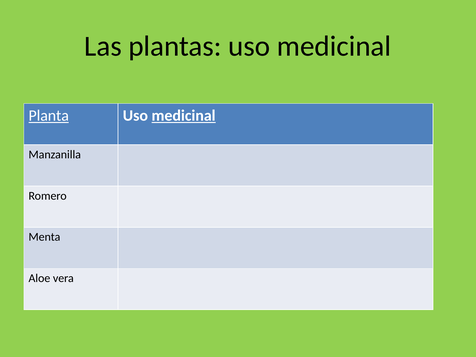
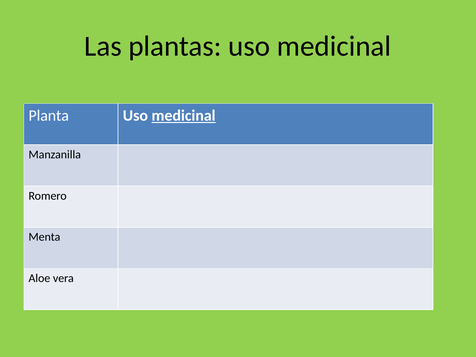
Planta underline: present -> none
